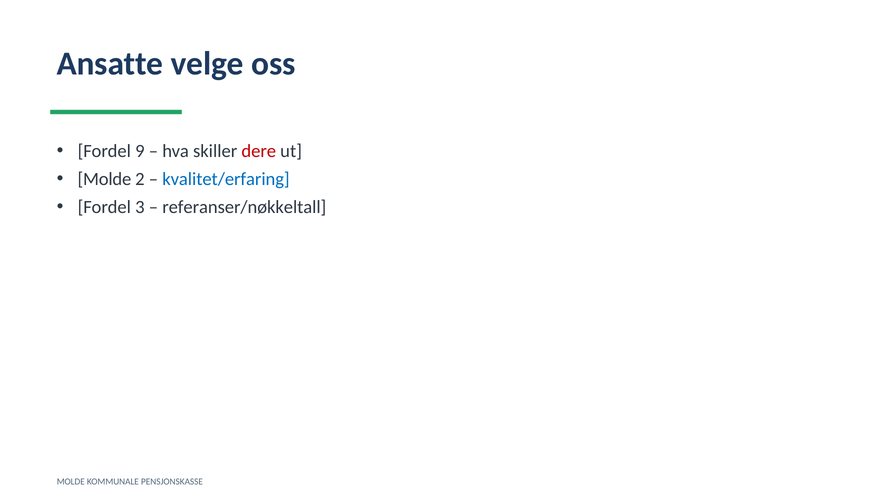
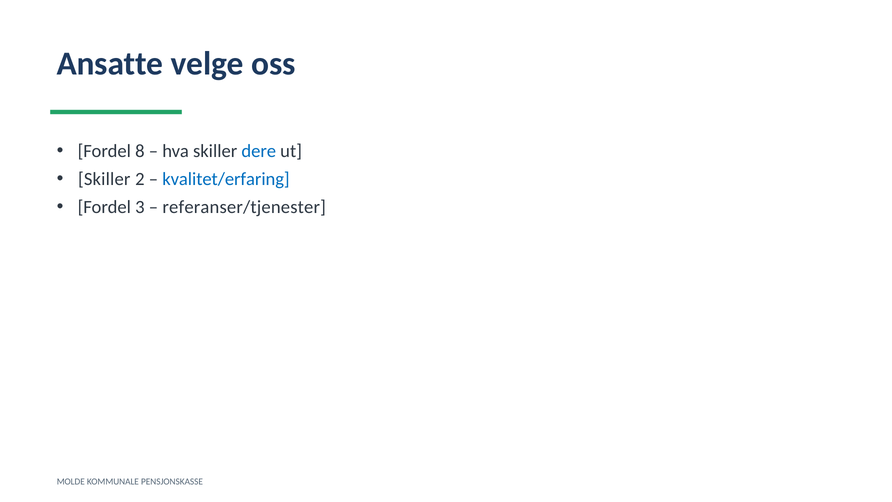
9: 9 -> 8
dere colour: red -> blue
Molde at (104, 179): Molde -> Skiller
referanser/nøkkeltall: referanser/nøkkeltall -> referanser/tjenester
